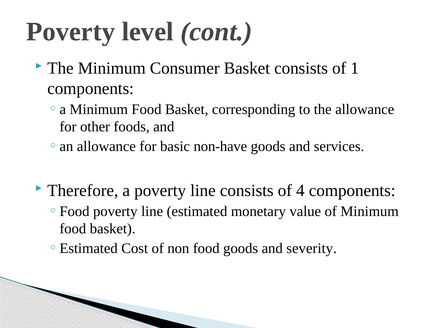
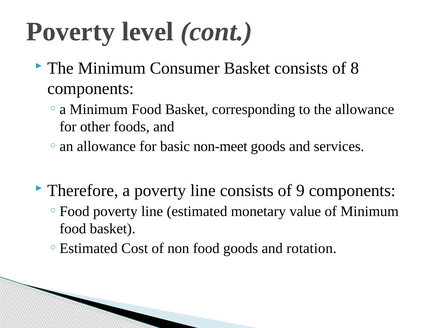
1: 1 -> 8
non-have: non-have -> non-meet
4: 4 -> 9
severity: severity -> rotation
